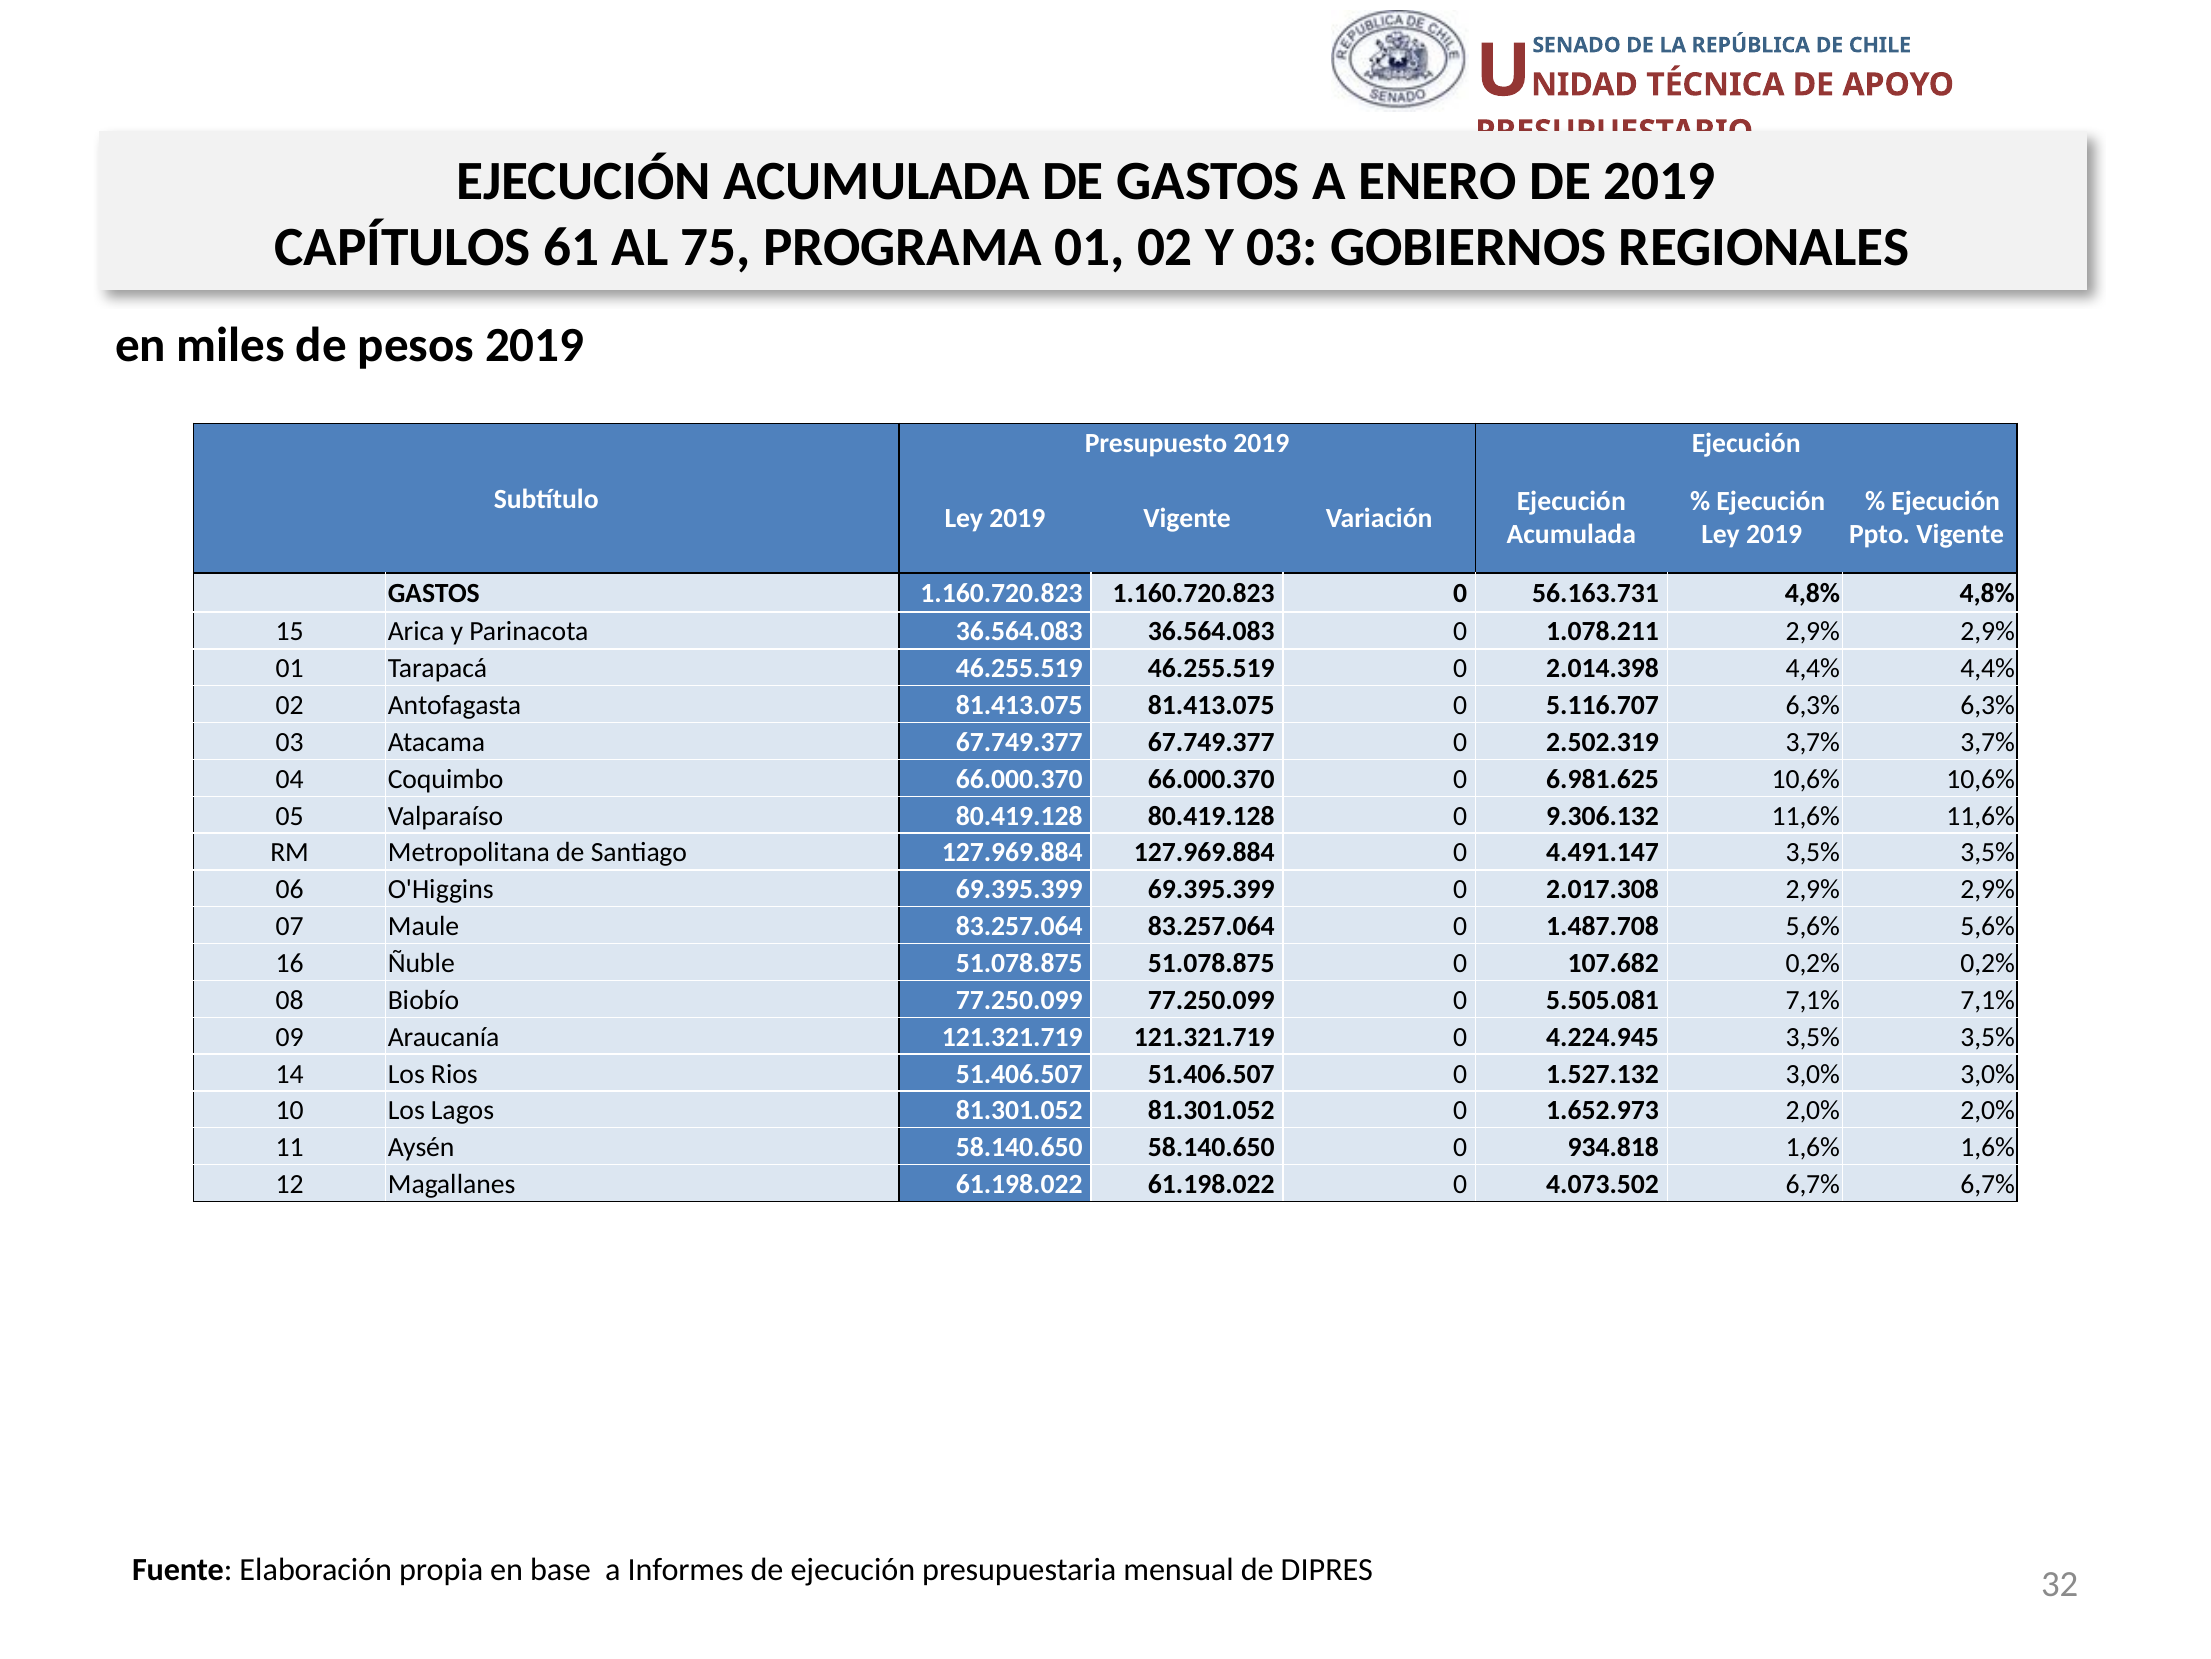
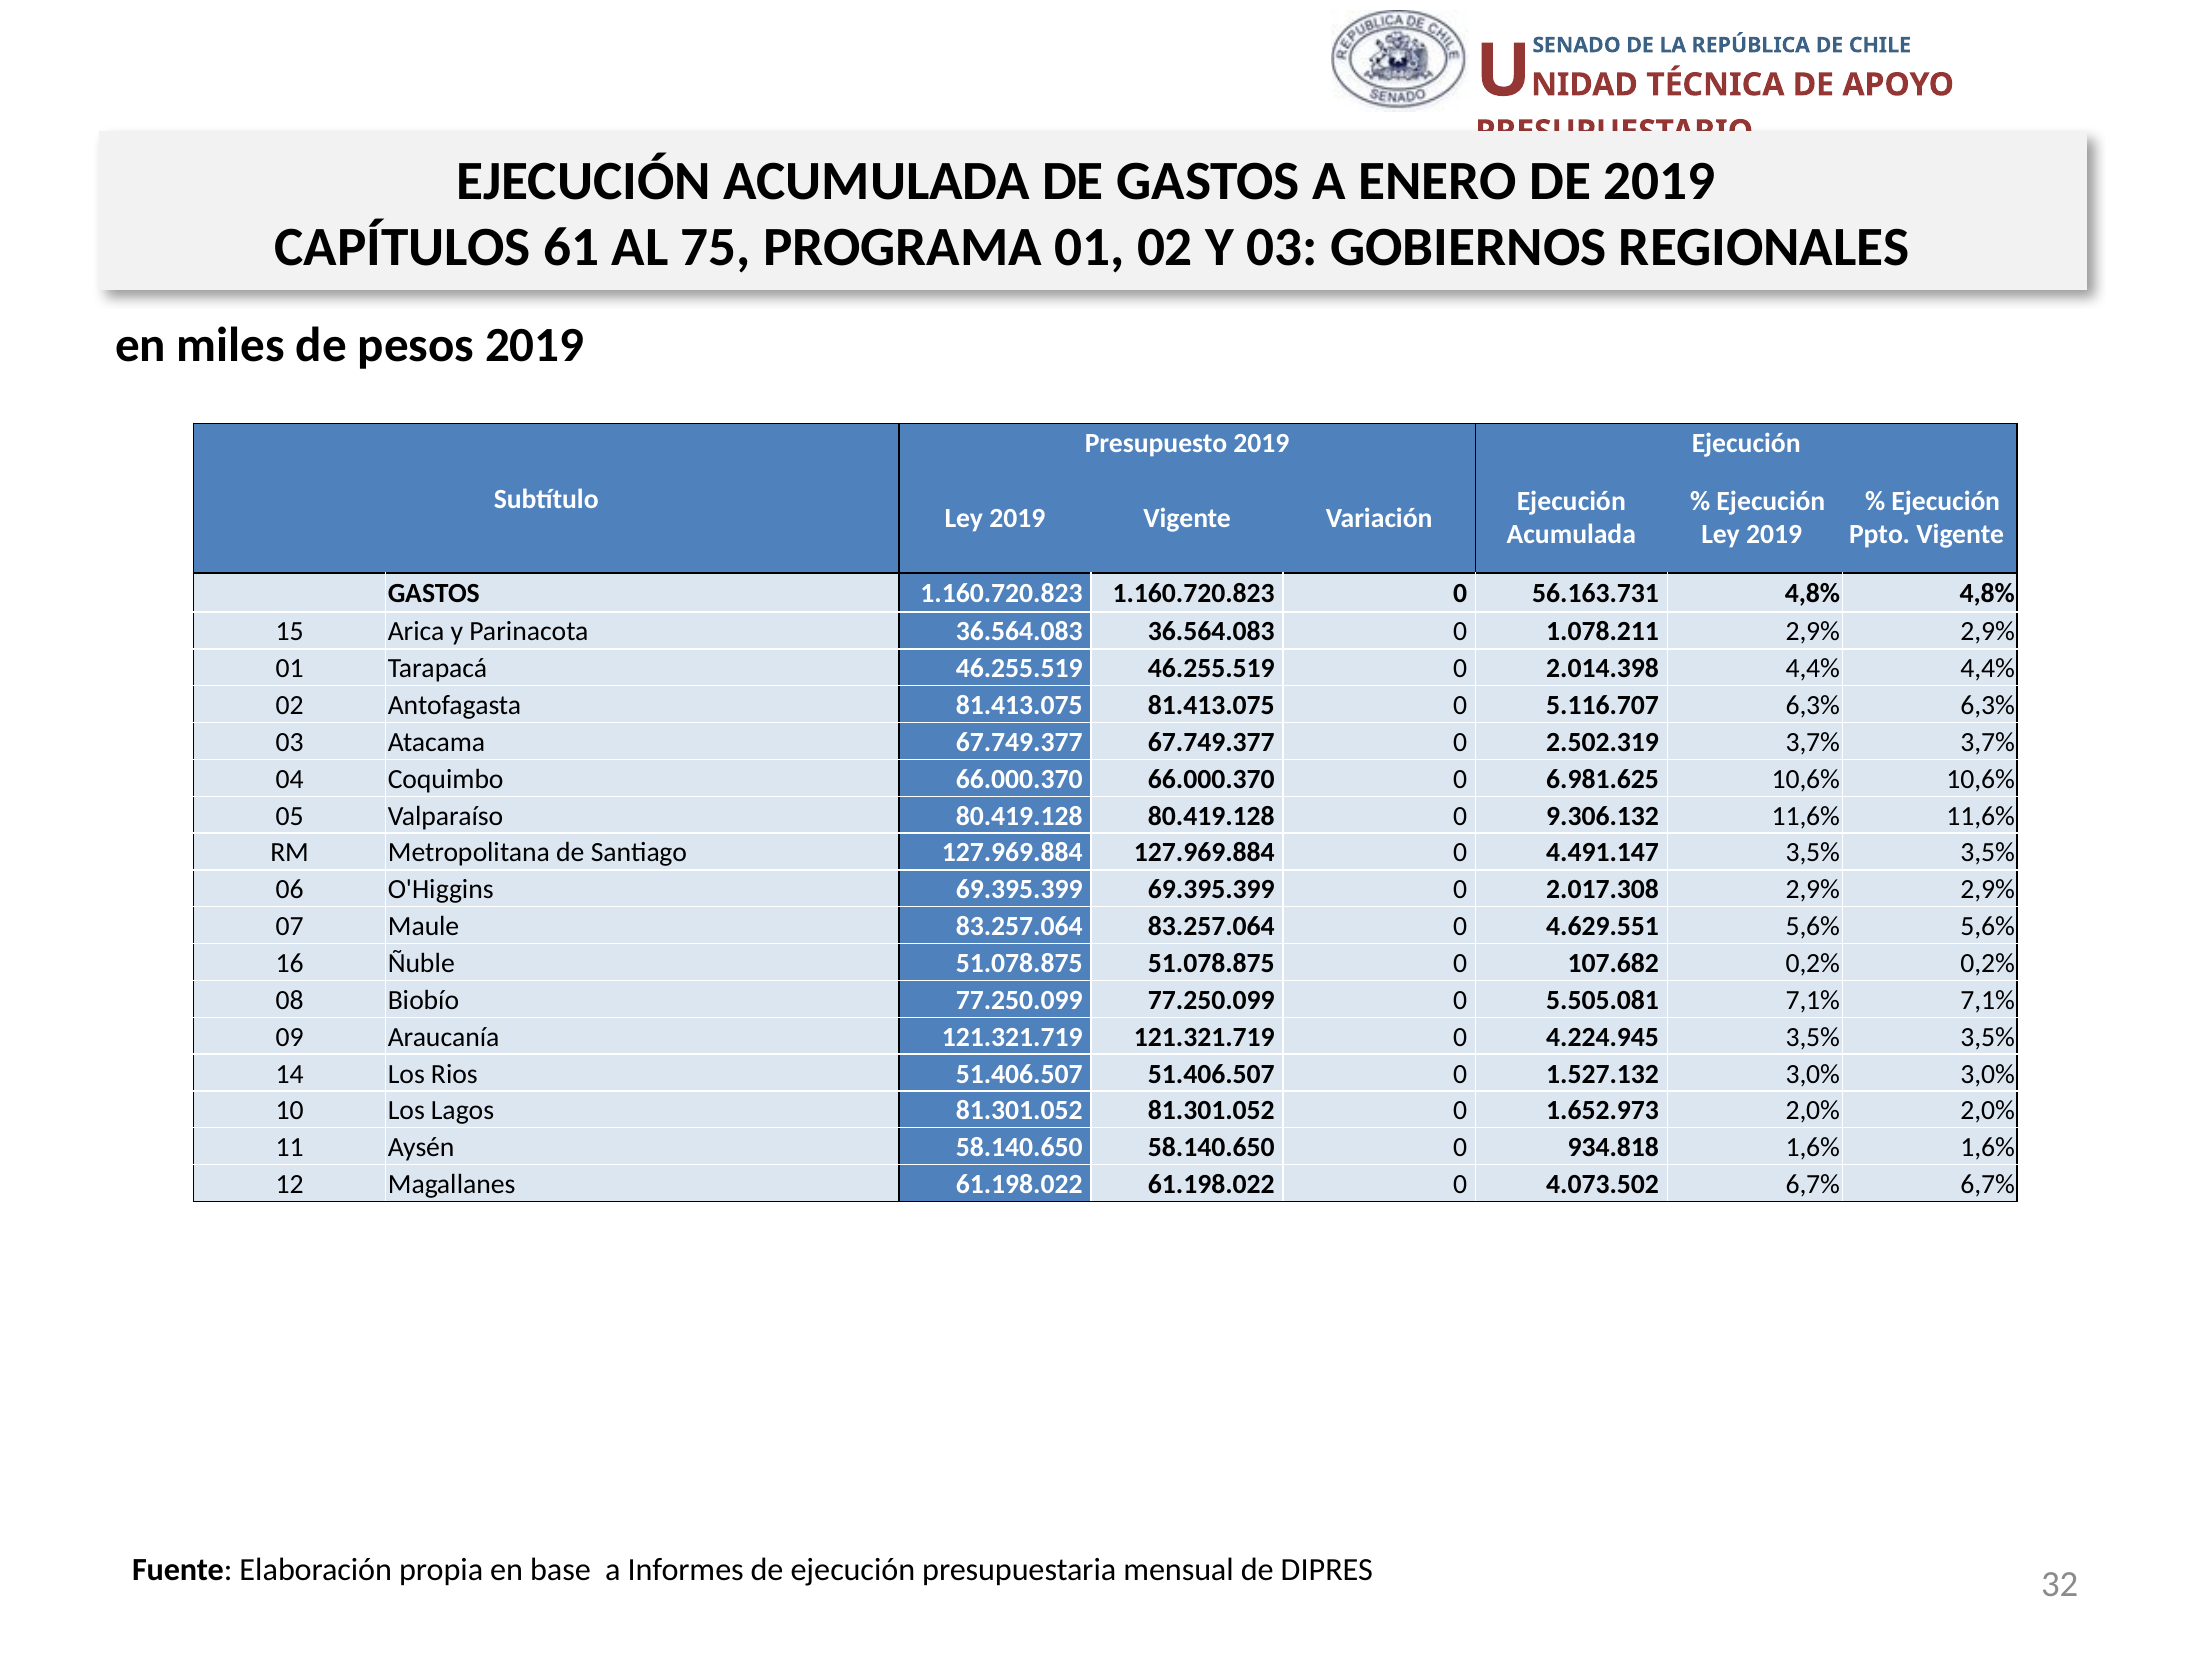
1.487.708: 1.487.708 -> 4.629.551
